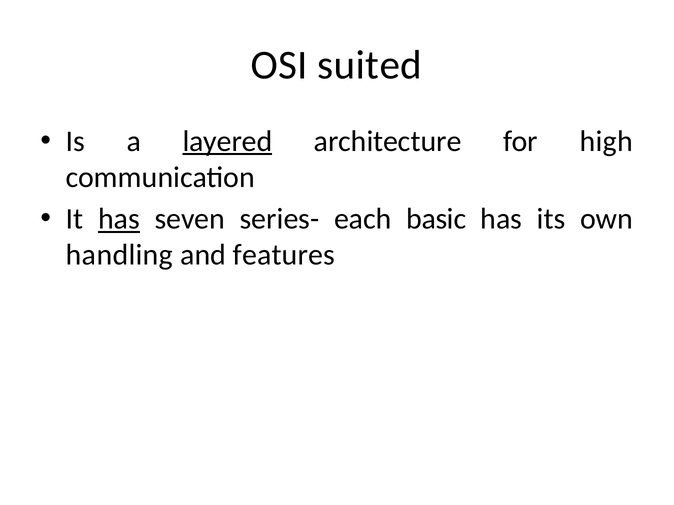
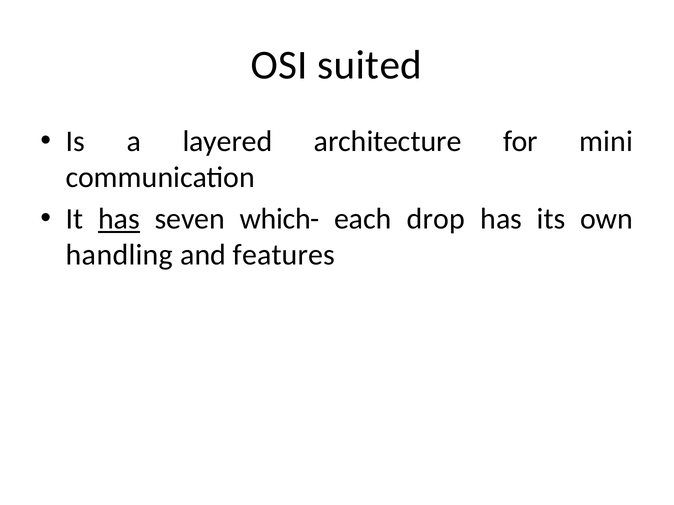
layered underline: present -> none
high: high -> mini
series-: series- -> which-
basic: basic -> drop
